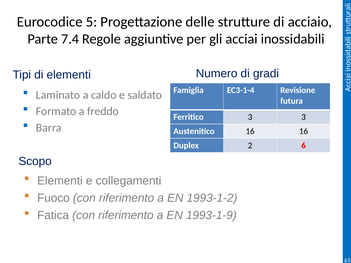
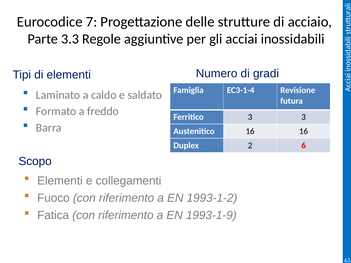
5: 5 -> 7
7.4: 7.4 -> 3.3
